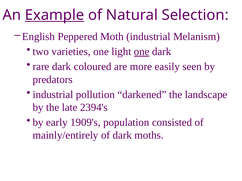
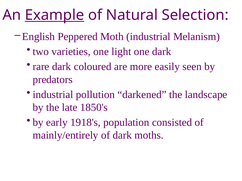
one at (142, 52) underline: present -> none
2394's: 2394's -> 1850's
1909's: 1909's -> 1918's
